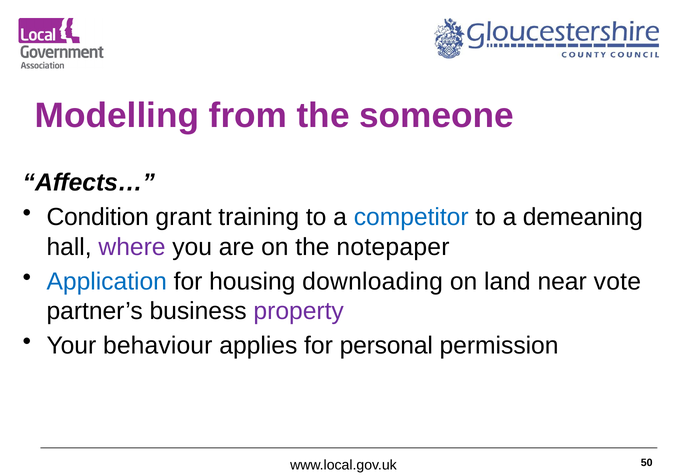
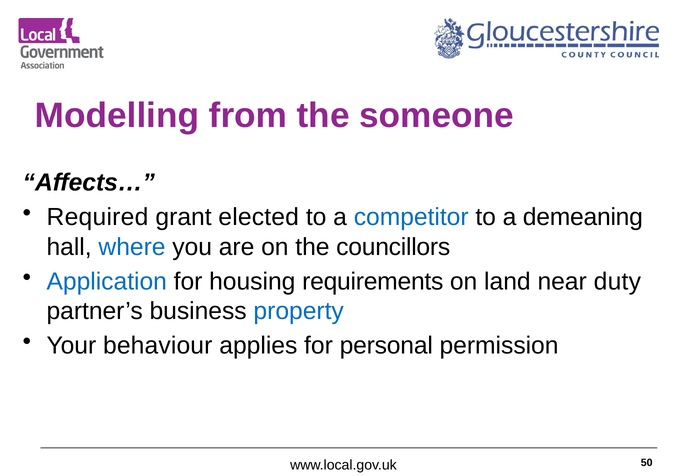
Condition: Condition -> Required
training: training -> elected
where colour: purple -> blue
notepaper: notepaper -> councillors
downloading: downloading -> requirements
vote: vote -> duty
property colour: purple -> blue
